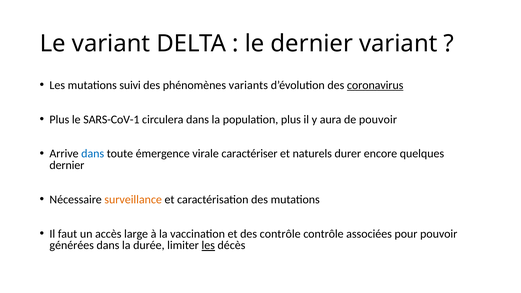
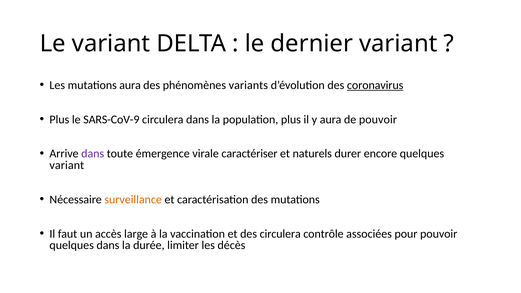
mutations suivi: suivi -> aura
SARS-CoV-1: SARS-CoV-1 -> SARS-CoV-9
dans at (93, 154) colour: blue -> purple
dernier at (67, 165): dernier -> variant
des contrôle: contrôle -> circulera
générées at (72, 245): générées -> quelques
les at (208, 245) underline: present -> none
